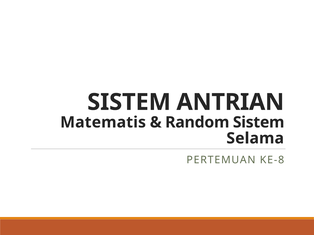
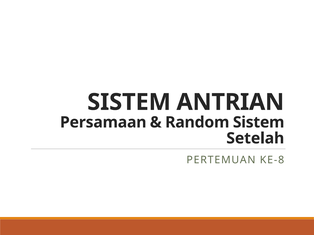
Matematis: Matematis -> Persamaan
Selama: Selama -> Setelah
